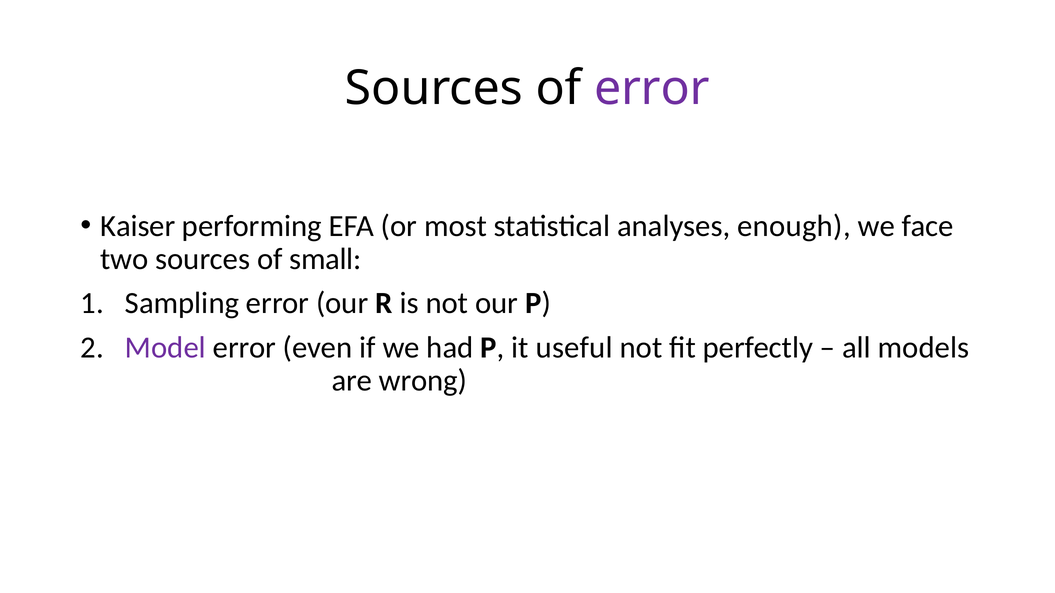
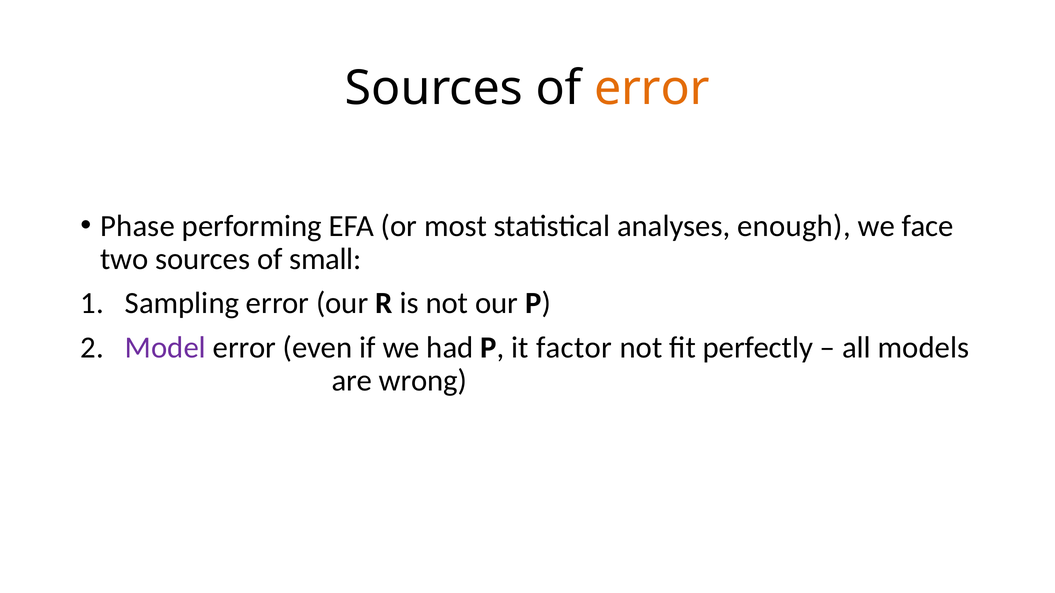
error at (652, 89) colour: purple -> orange
Kaiser: Kaiser -> Phase
useful: useful -> factor
